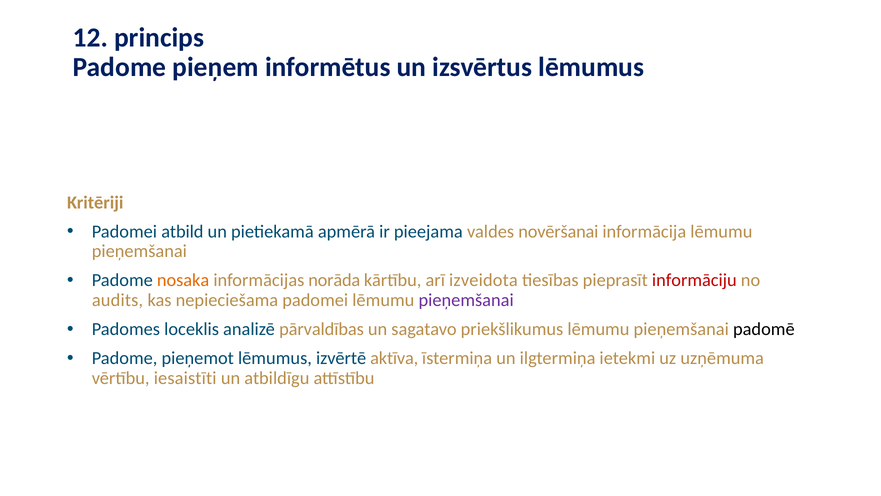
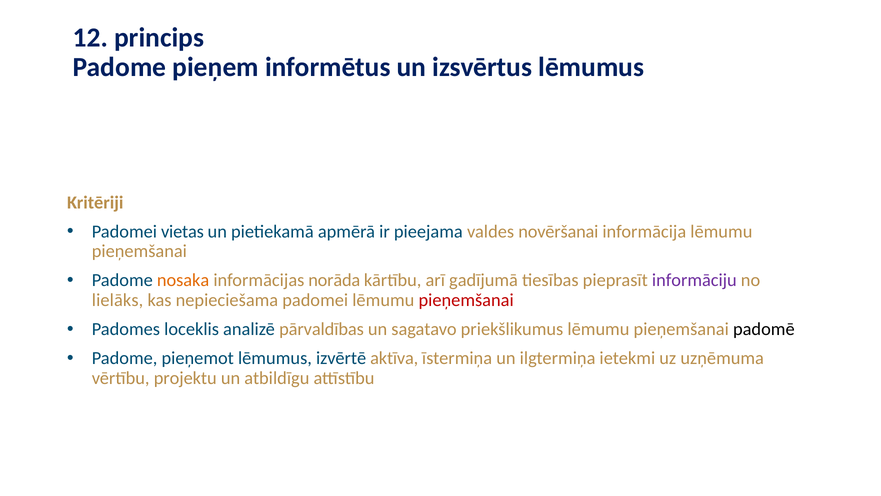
atbild: atbild -> vietas
izveidota: izveidota -> gadījumā
informāciju colour: red -> purple
audits: audits -> lielāks
pieņemšanai at (466, 300) colour: purple -> red
iesaistīti: iesaistīti -> projektu
